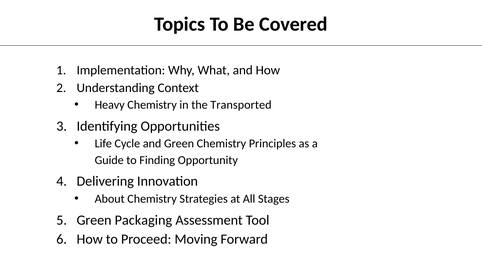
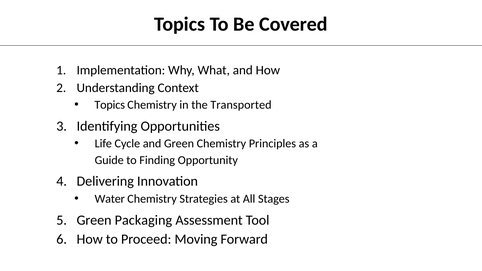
Heavy at (110, 105): Heavy -> Topics
About: About -> Water
